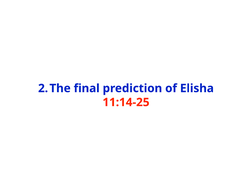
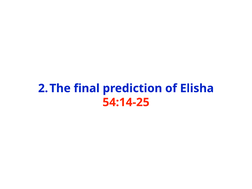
11:14-25: 11:14-25 -> 54:14-25
